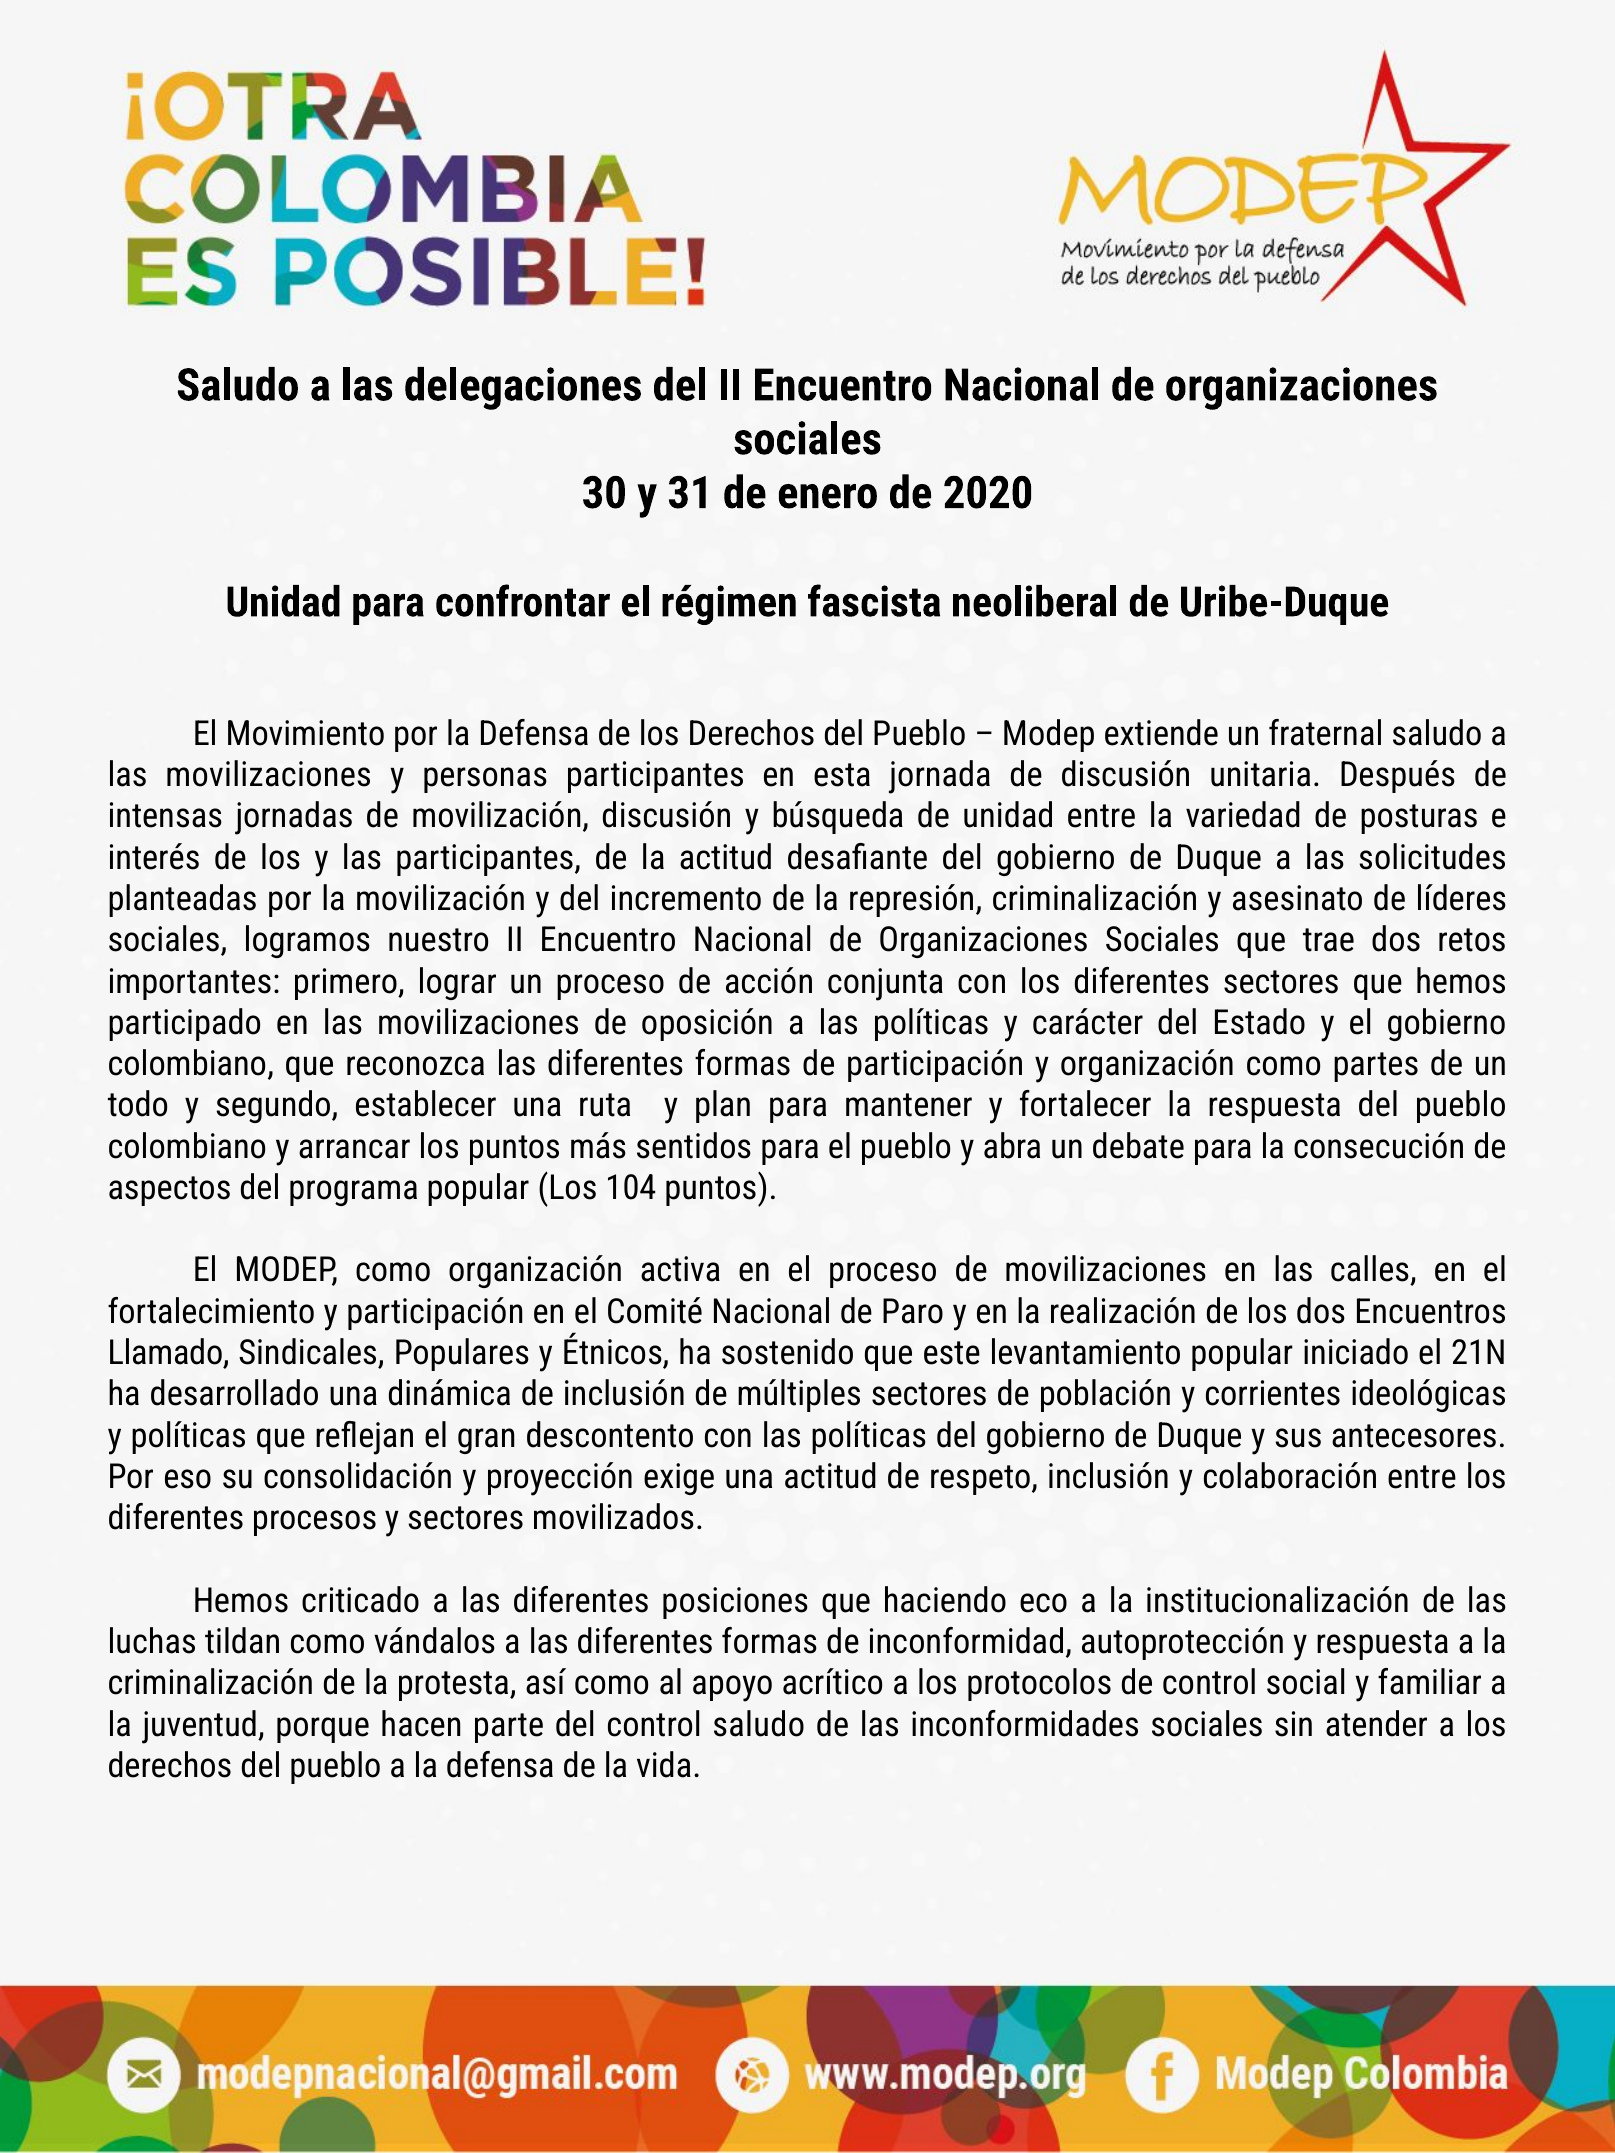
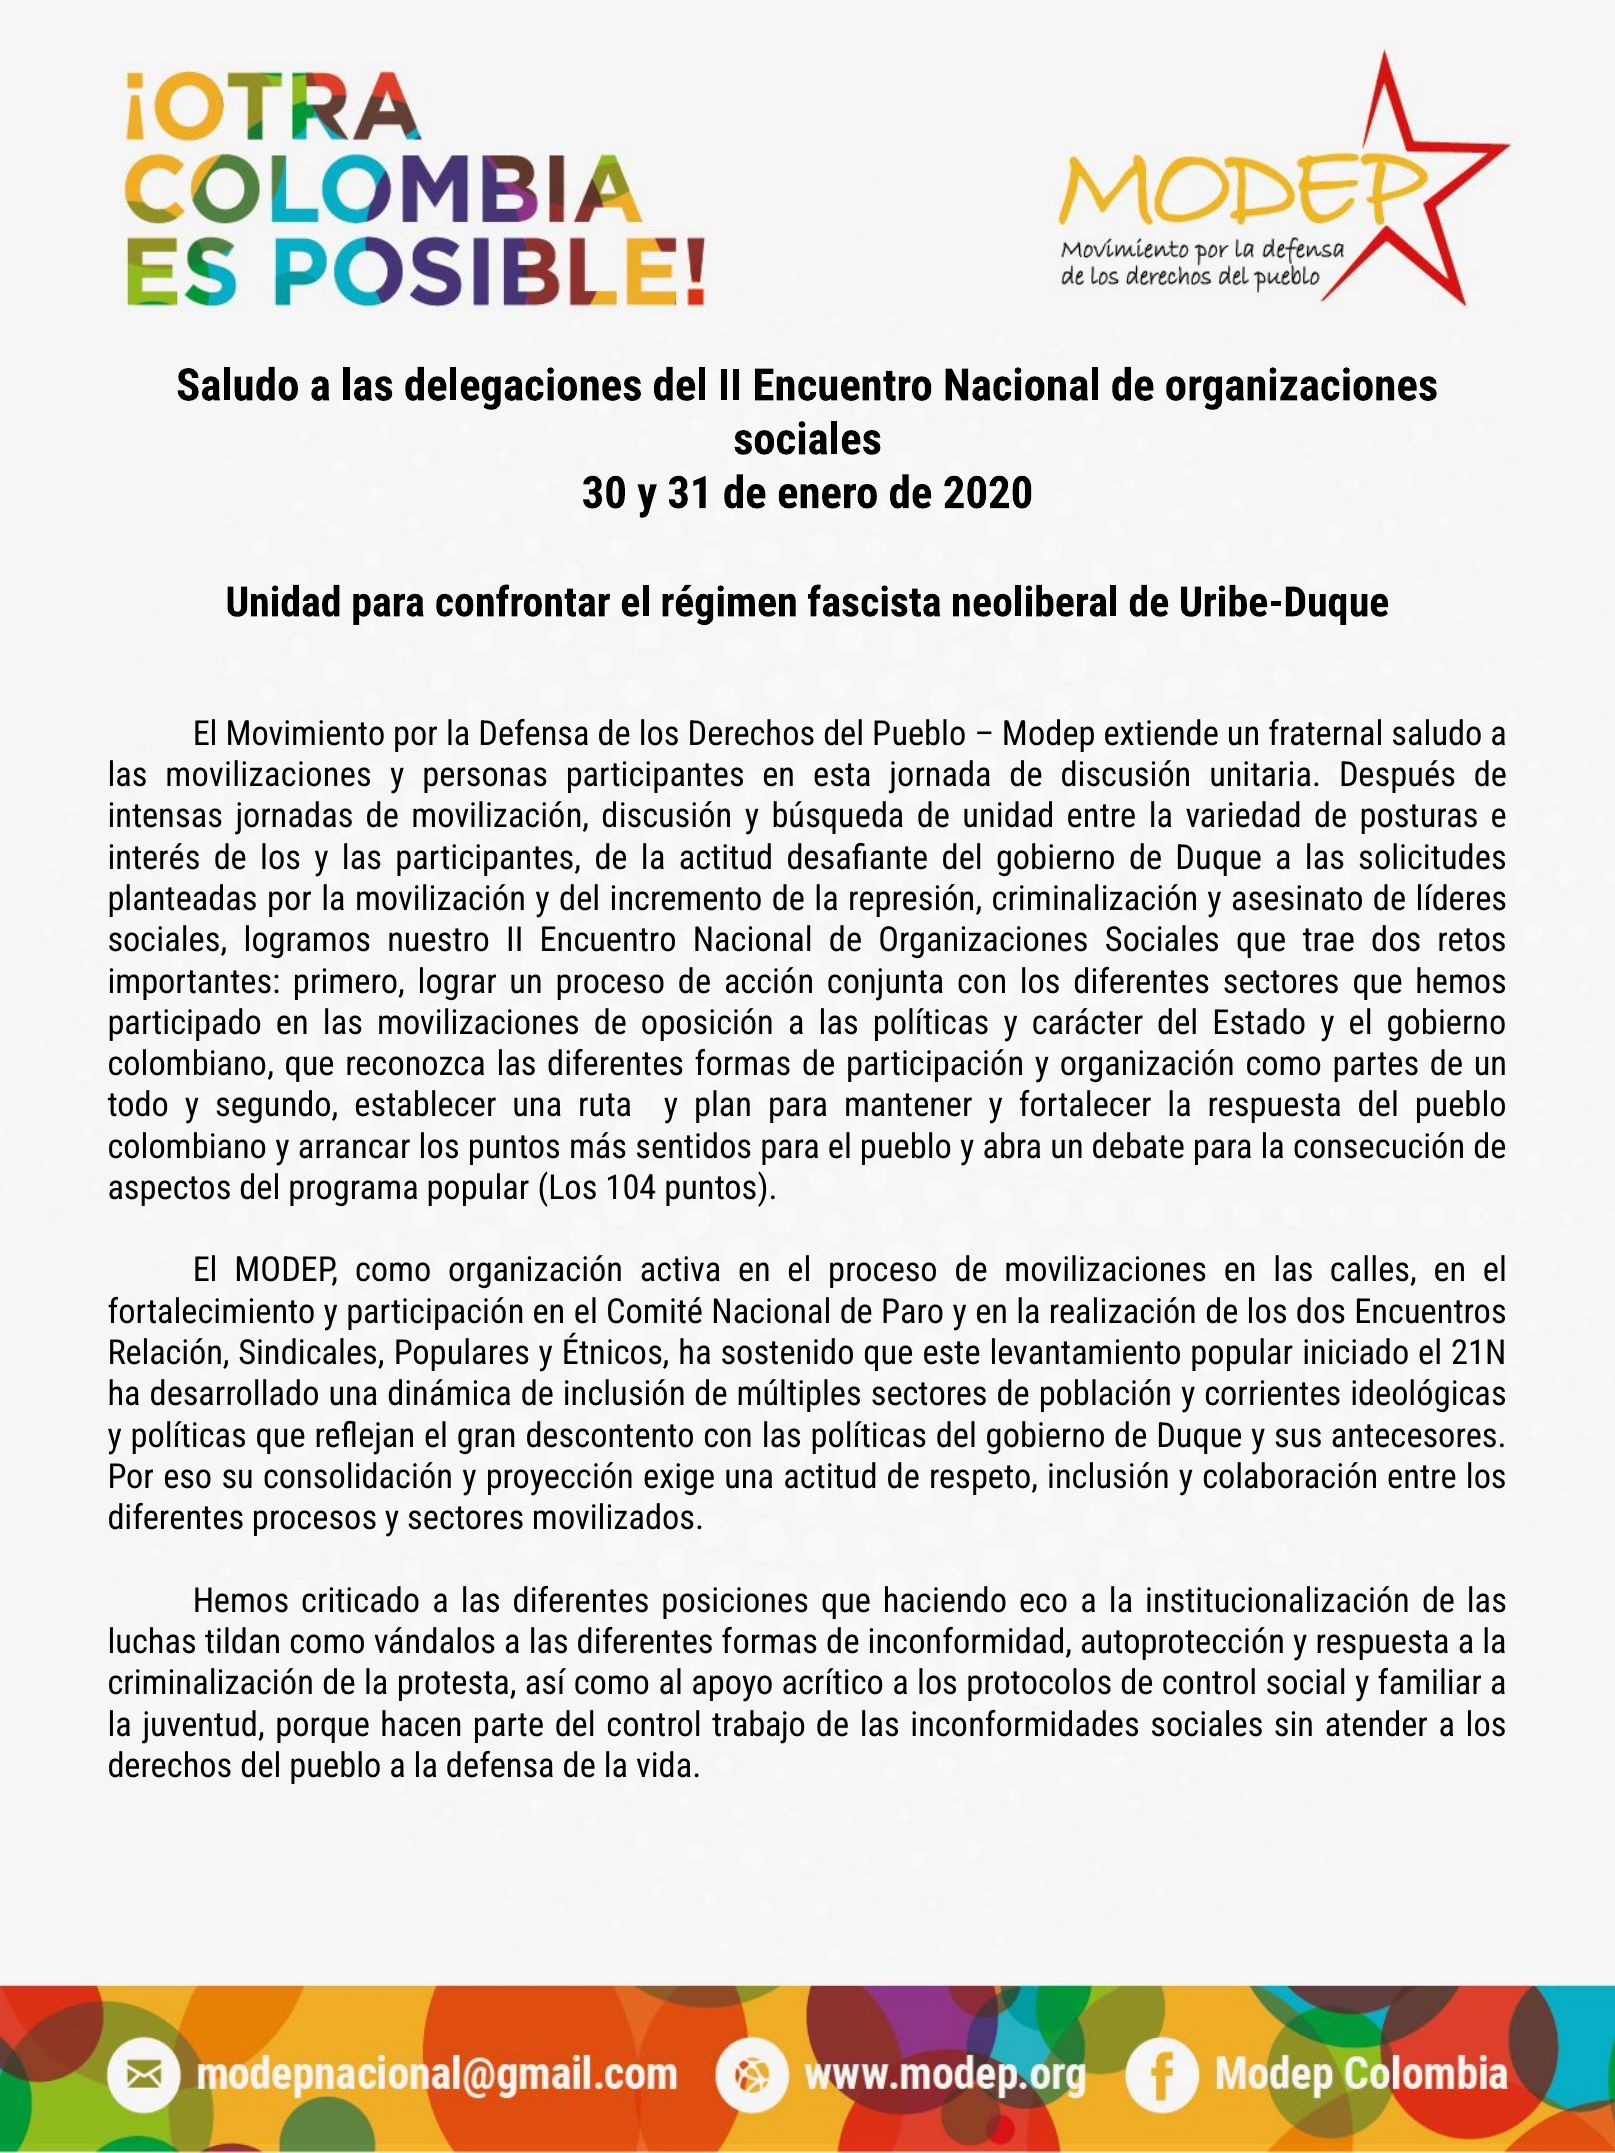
Llamado: Llamado -> Relación
control saludo: saludo -> trabajo
